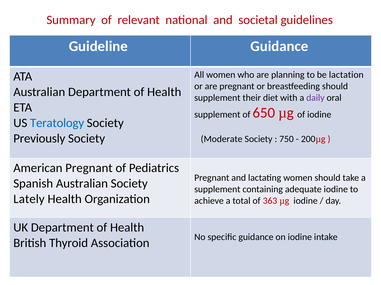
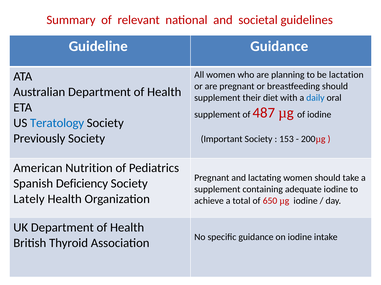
daily colour: purple -> blue
650: 650 -> 487
Moderate: Moderate -> Important
750: 750 -> 153
American Pregnant: Pregnant -> Nutrition
Spanish Australian: Australian -> Deficiency
363: 363 -> 650
